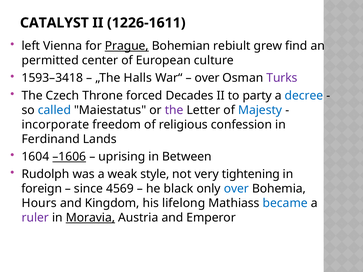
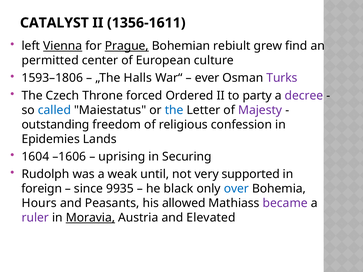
1226-1611: 1226-1611 -> 1356-1611
Vienna underline: none -> present
1593–3418: 1593–3418 -> 1593–1806
over at (207, 78): over -> ever
Decades: Decades -> Ordered
decree colour: blue -> purple
the at (174, 110) colour: purple -> blue
Majesty colour: blue -> purple
incorporate: incorporate -> outstanding
Ferdinand: Ferdinand -> Epidemies
–1606 underline: present -> none
Between: Between -> Securing
style: style -> until
tightening: tightening -> supported
4569: 4569 -> 9935
Kingdom: Kingdom -> Peasants
lifelong: lifelong -> allowed
became colour: blue -> purple
Emperor: Emperor -> Elevated
